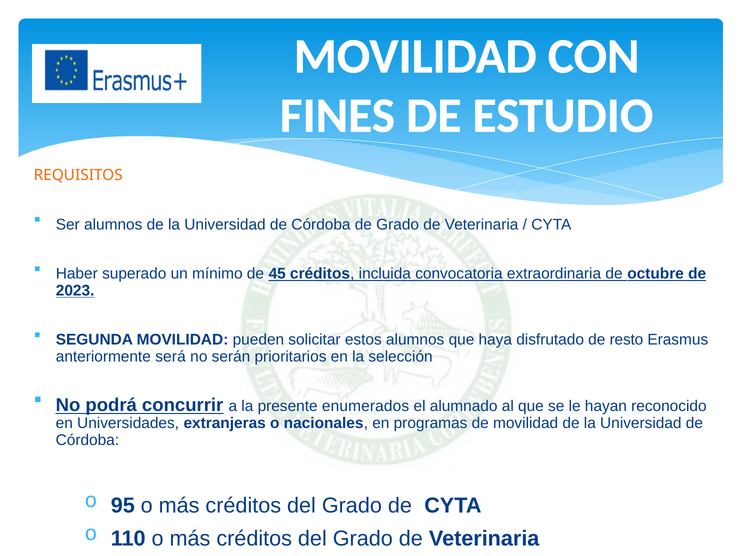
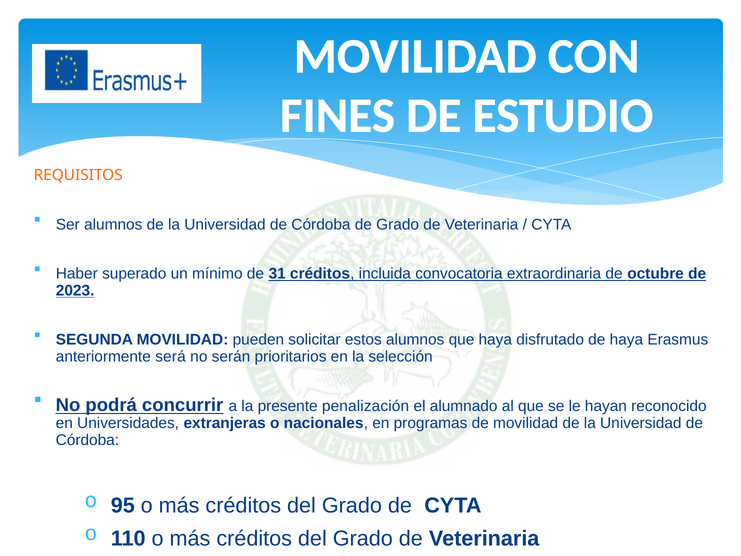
45: 45 -> 31
de resto: resto -> haya
enumerados: enumerados -> penalización
